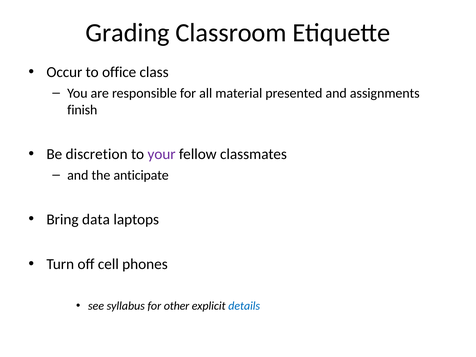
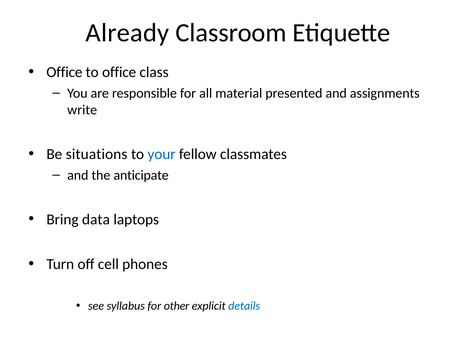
Grading: Grading -> Already
Occur at (64, 72): Occur -> Office
finish: finish -> write
discretion: discretion -> situations
your colour: purple -> blue
